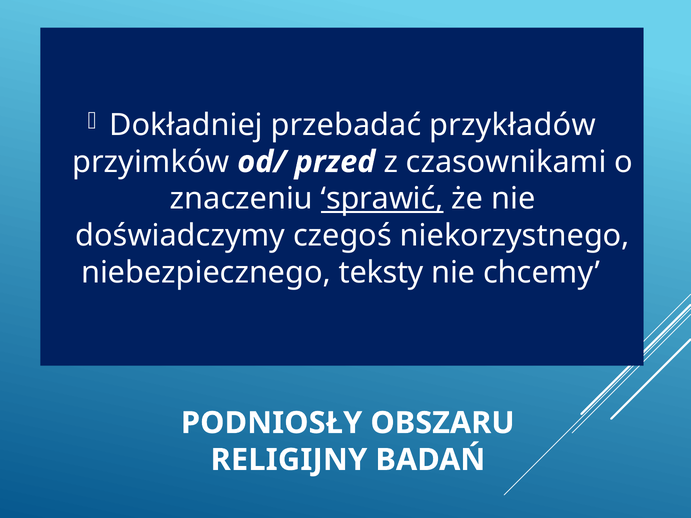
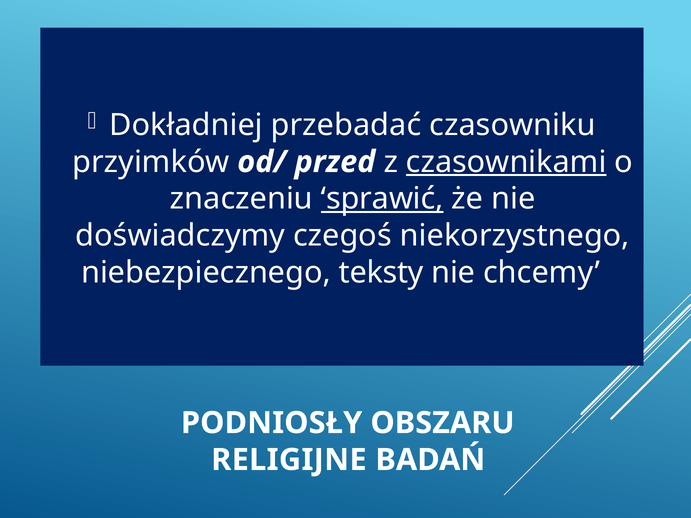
przykładów: przykładów -> czasowniku
czasownikami underline: none -> present
RELIGIJNY: RELIGIJNY -> RELIGIJNE
